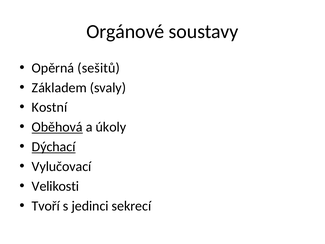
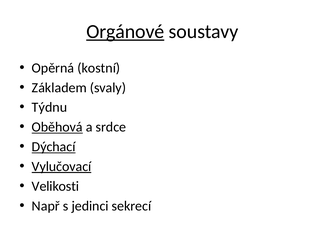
Orgánové underline: none -> present
sešitů: sešitů -> kostní
Kostní: Kostní -> Týdnu
úkoly: úkoly -> srdce
Vylučovací underline: none -> present
Tvoří: Tvoří -> Např
